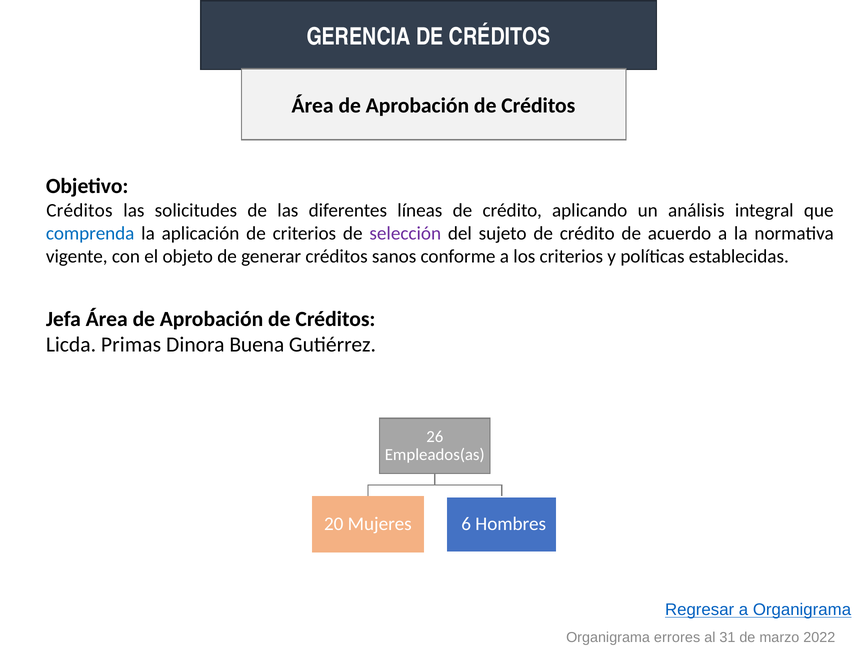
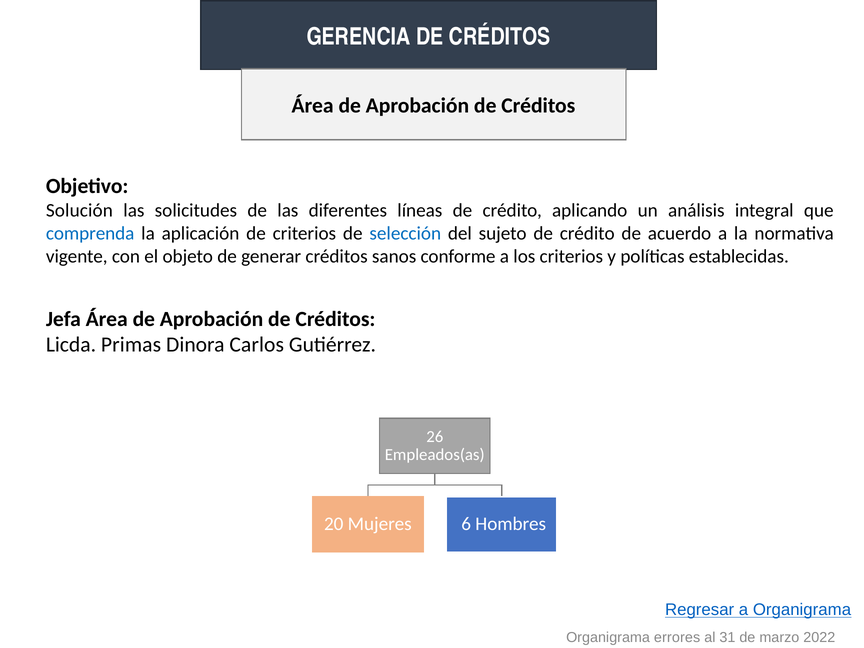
Créditos at (79, 211): Créditos -> Solución
selección colour: purple -> blue
Buena: Buena -> Carlos
